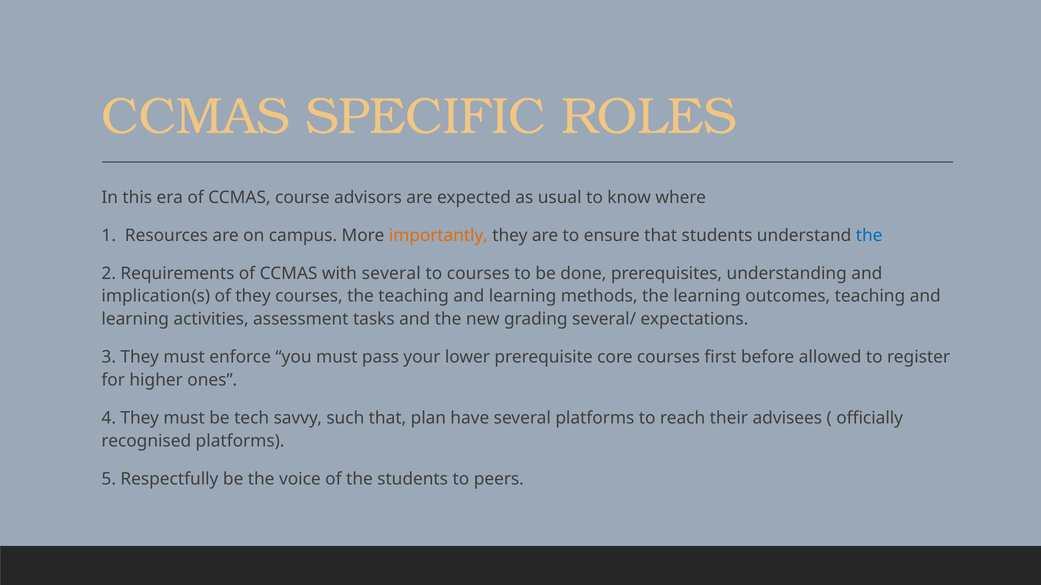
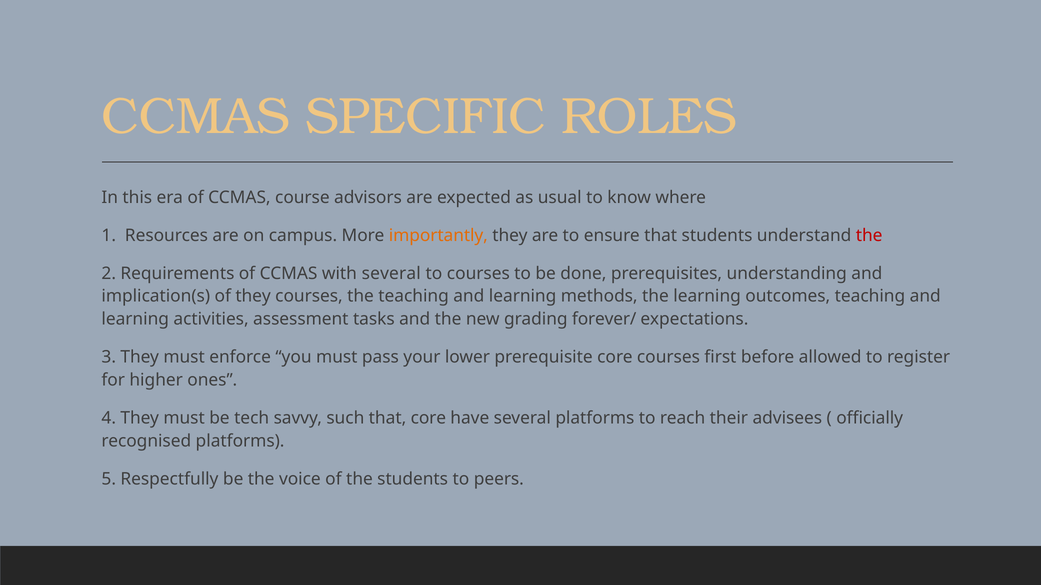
the at (869, 236) colour: blue -> red
several/: several/ -> forever/
that plan: plan -> core
